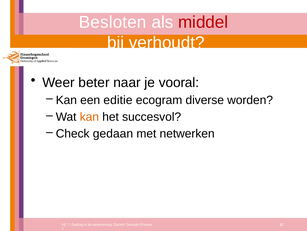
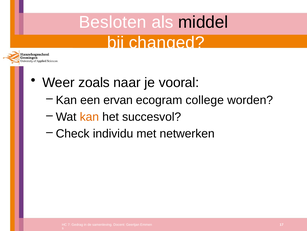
middel colour: red -> black
verhoudt: verhoudt -> changed
beter: beter -> zoals
editie: editie -> ervan
diverse: diverse -> college
gedaan: gedaan -> individu
